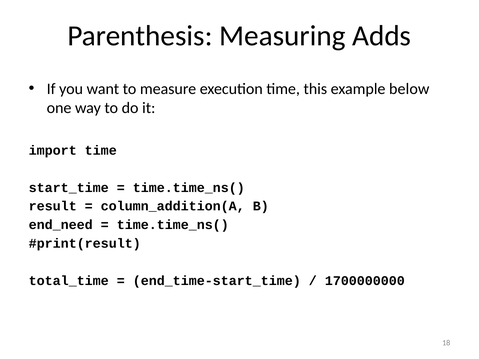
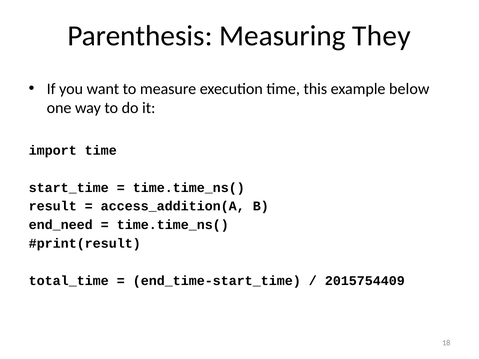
Adds: Adds -> They
column_addition(A: column_addition(A -> access_addition(A
1700000000: 1700000000 -> 2015754409
